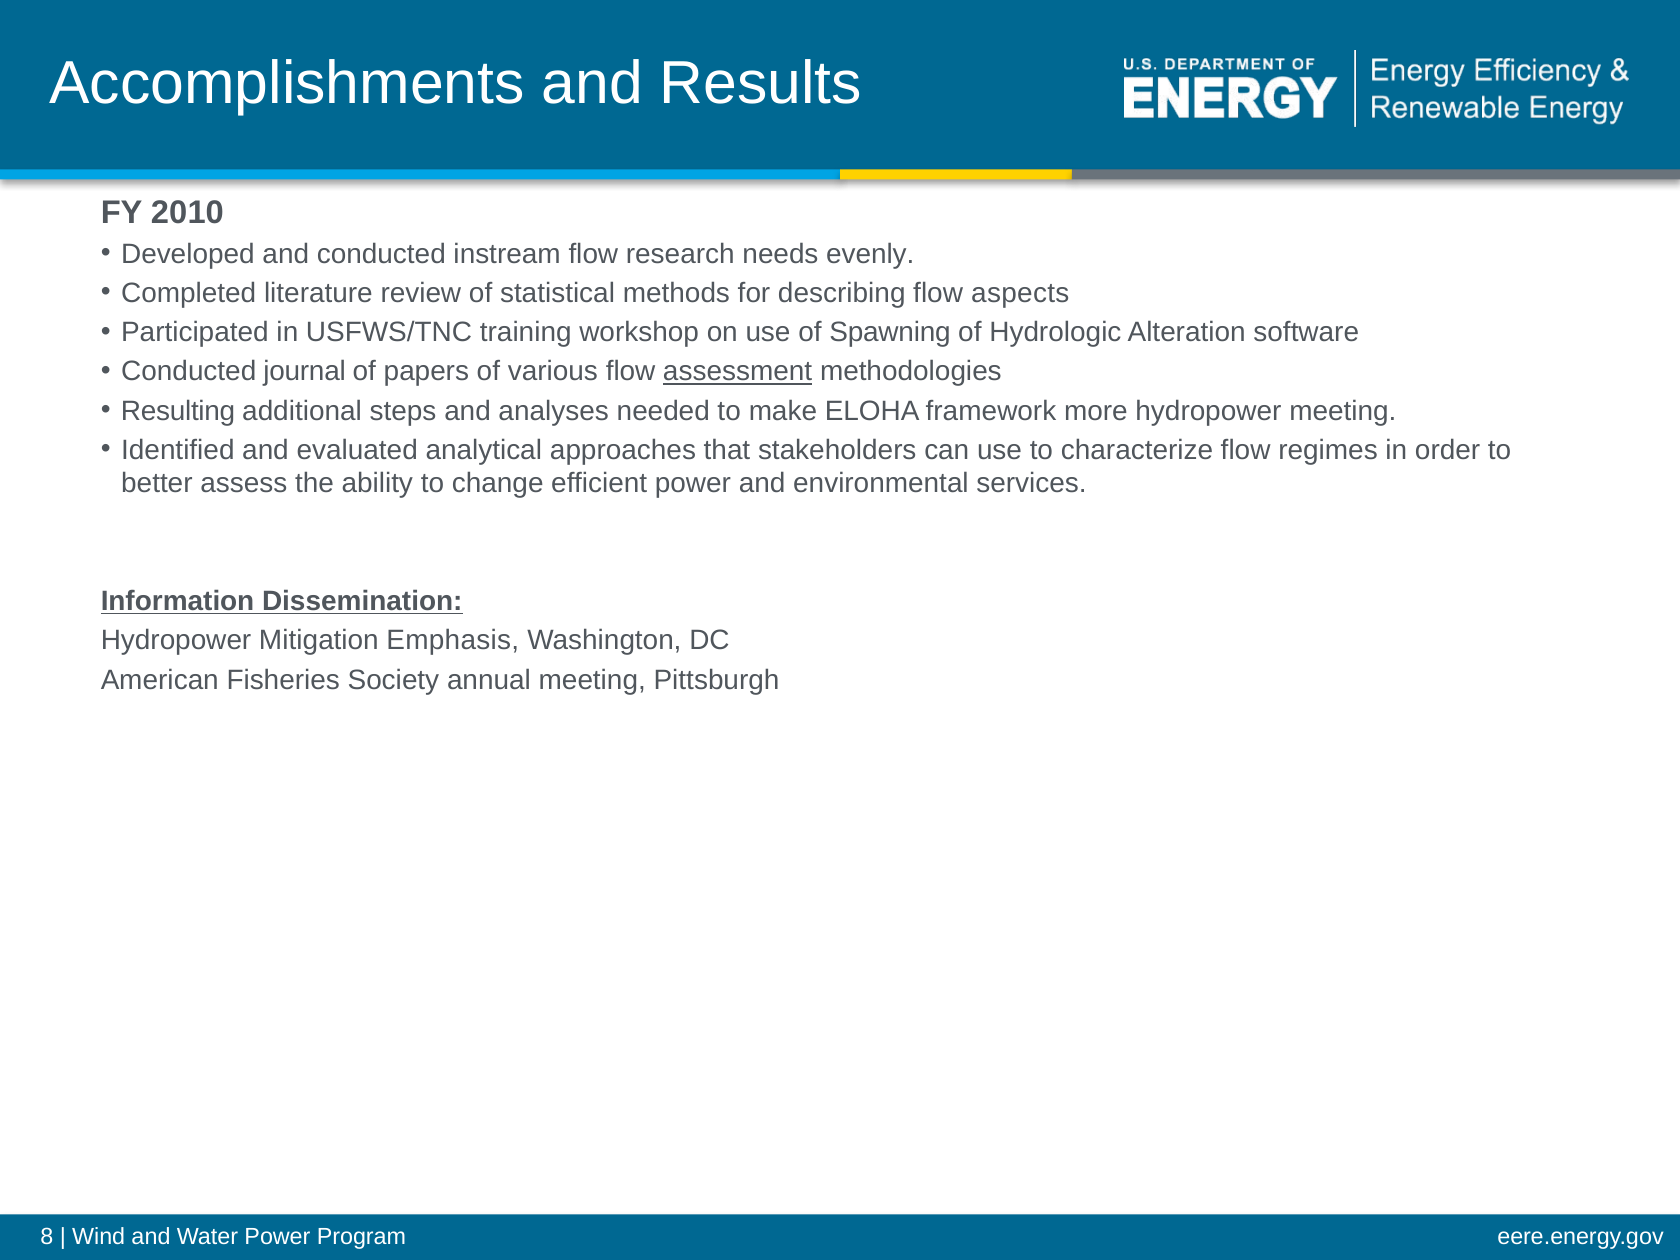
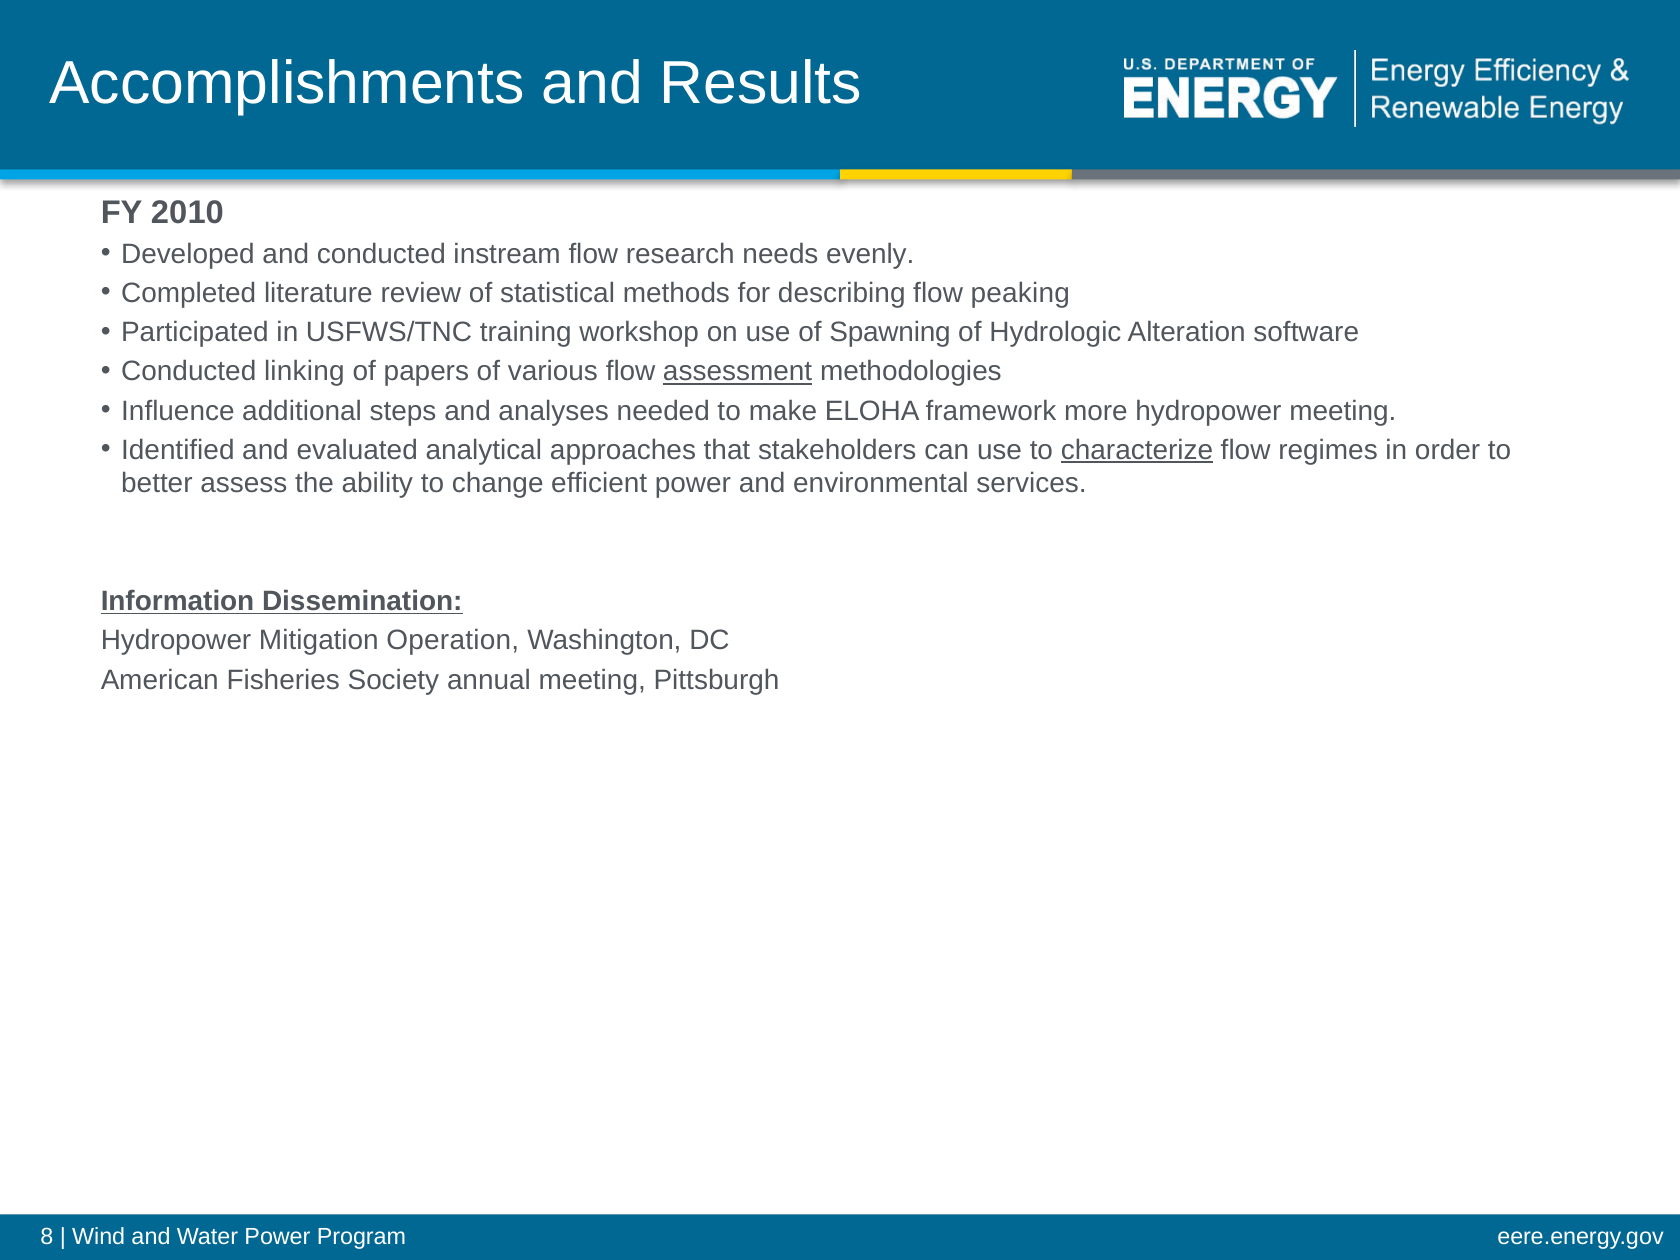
aspects: aspects -> peaking
journal: journal -> linking
Resulting: Resulting -> Influence
characterize underline: none -> present
Emphasis: Emphasis -> Operation
